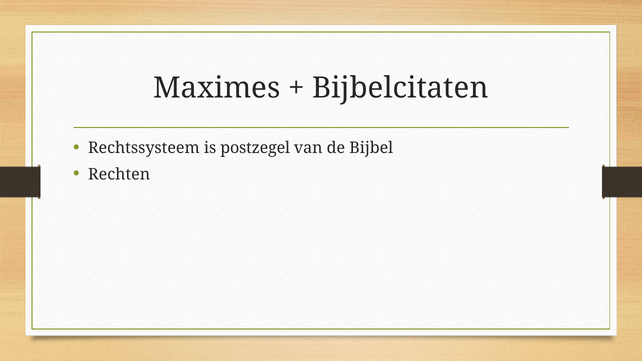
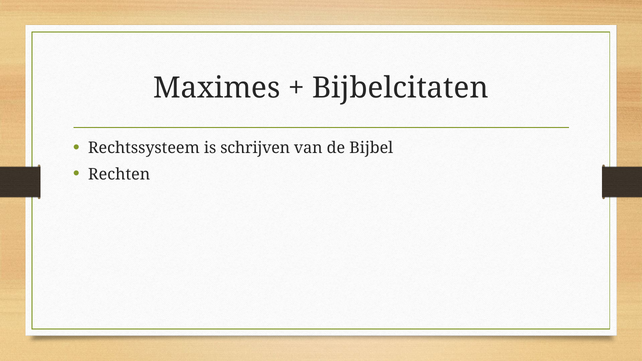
postzegel: postzegel -> schrijven
